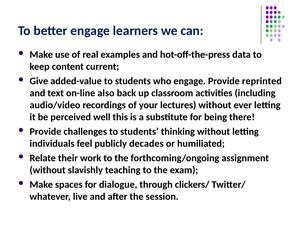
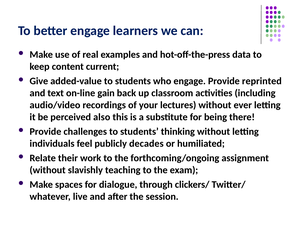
also: also -> gain
well: well -> also
